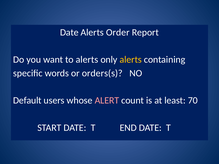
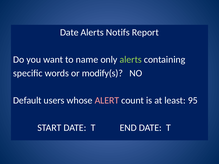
Order: Order -> Notifs
to alerts: alerts -> name
alerts at (131, 60) colour: yellow -> light green
orders(s: orders(s -> modify(s
70: 70 -> 95
